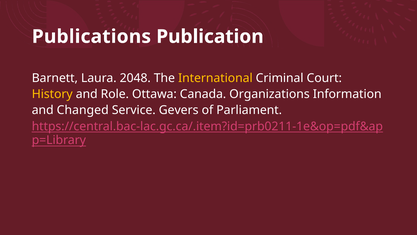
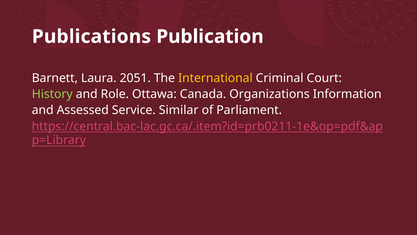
2048: 2048 -> 2051
History colour: yellow -> light green
Changed: Changed -> Assessed
Gevers: Gevers -> Similar
